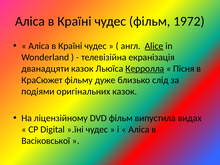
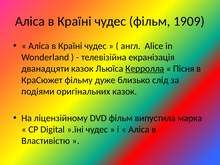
1972: 1972 -> 1909
Alice underline: present -> none
видах: видах -> марка
Васіковської: Васіковської -> Властивістю
